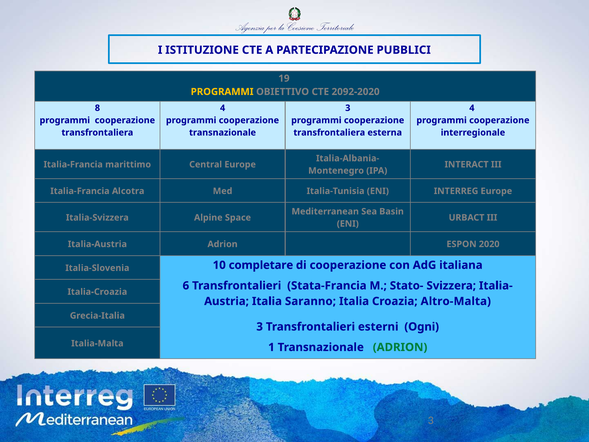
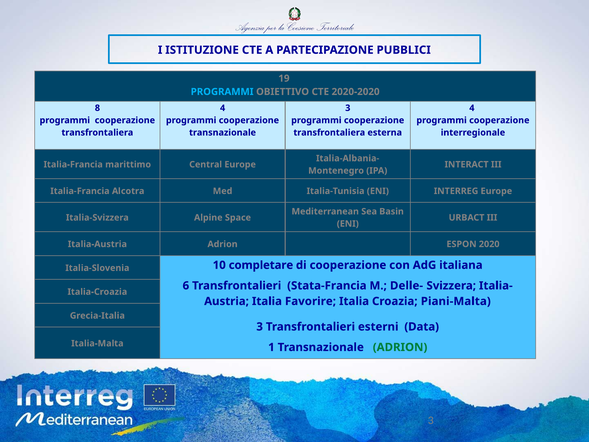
PROGRAMMI at (222, 92) colour: yellow -> light blue
2092-2020: 2092-2020 -> 2020-2020
Stato-: Stato- -> Delle-
Saranno: Saranno -> Favorire
Altro-Malta: Altro-Malta -> Piani-Malta
Ogni: Ogni -> Data
